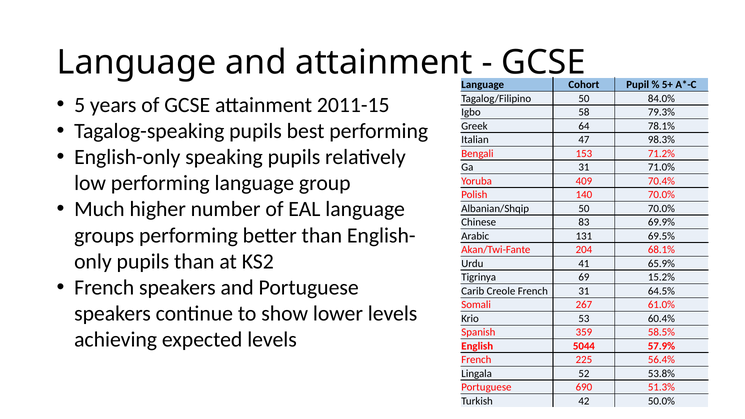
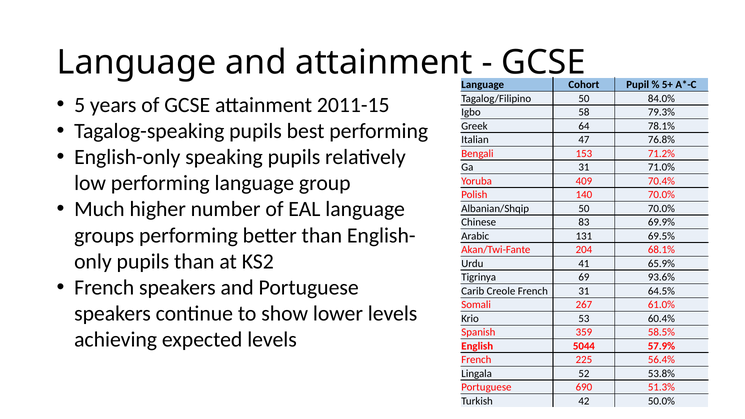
98.3%: 98.3% -> 76.8%
15.2%: 15.2% -> 93.6%
